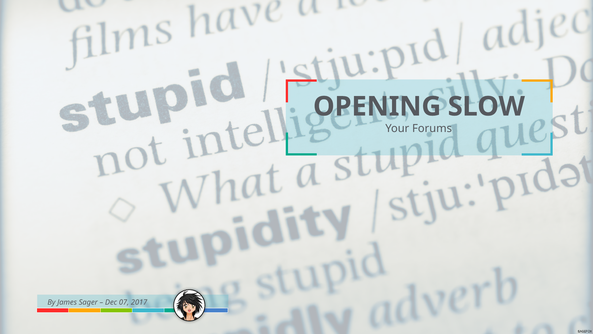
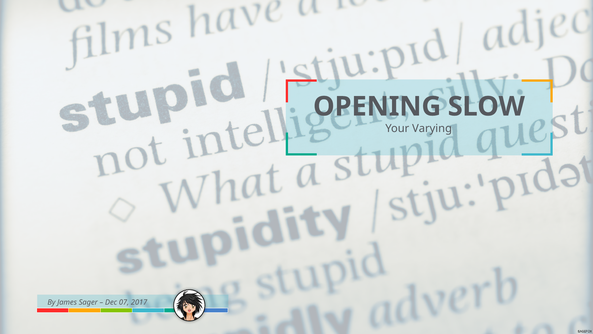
Forums: Forums -> Varying
